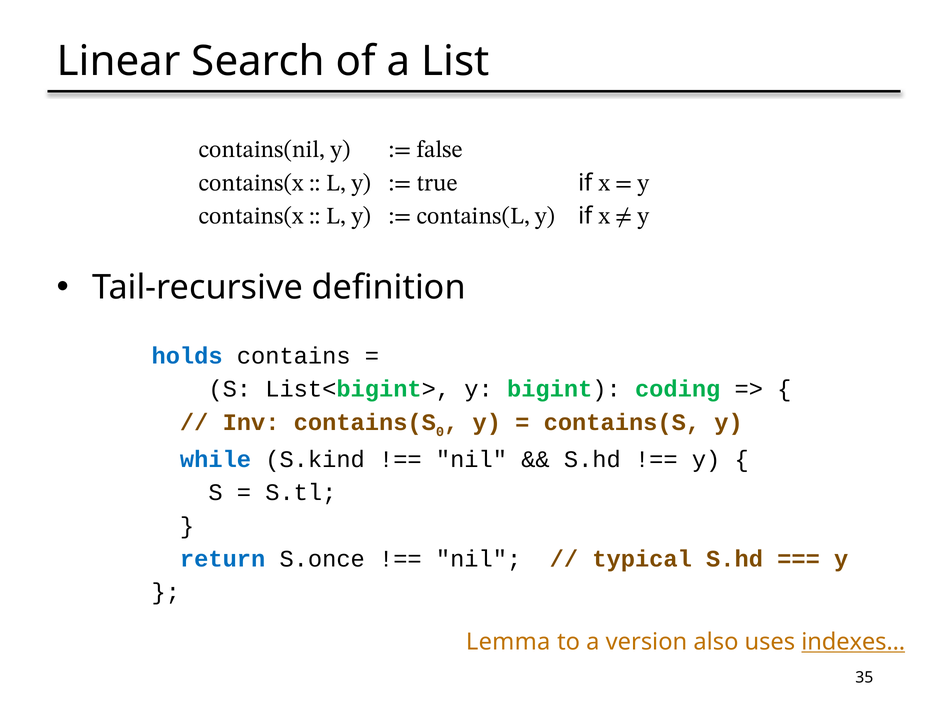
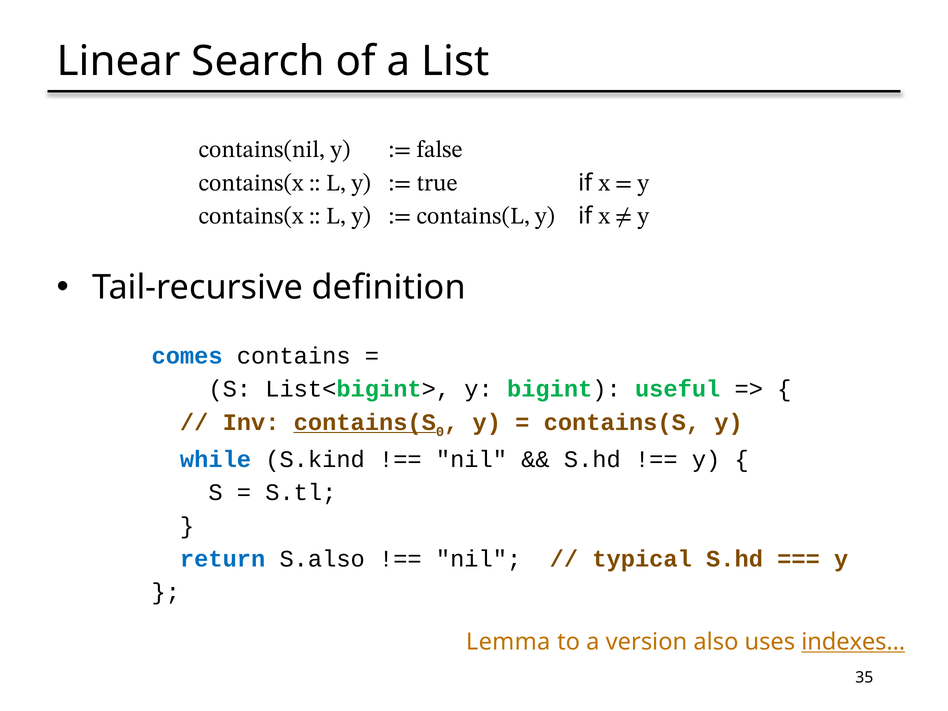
holds: holds -> comes
coding: coding -> useful
contains(S at (365, 422) underline: none -> present
S.once: S.once -> S.also
